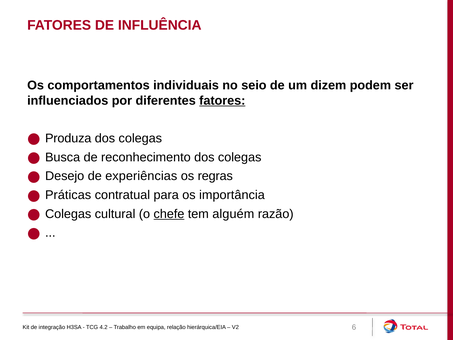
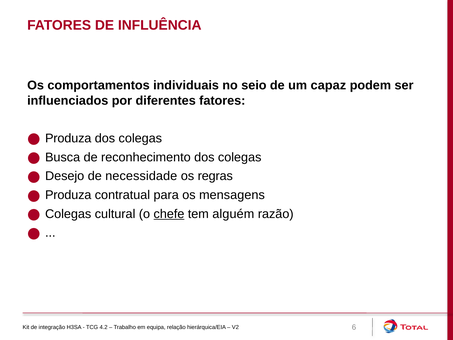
dizem: dizem -> capaz
fatores at (222, 100) underline: present -> none
experiências: experiências -> necessidade
Práticas at (68, 195): Práticas -> Produza
importância: importância -> mensagens
